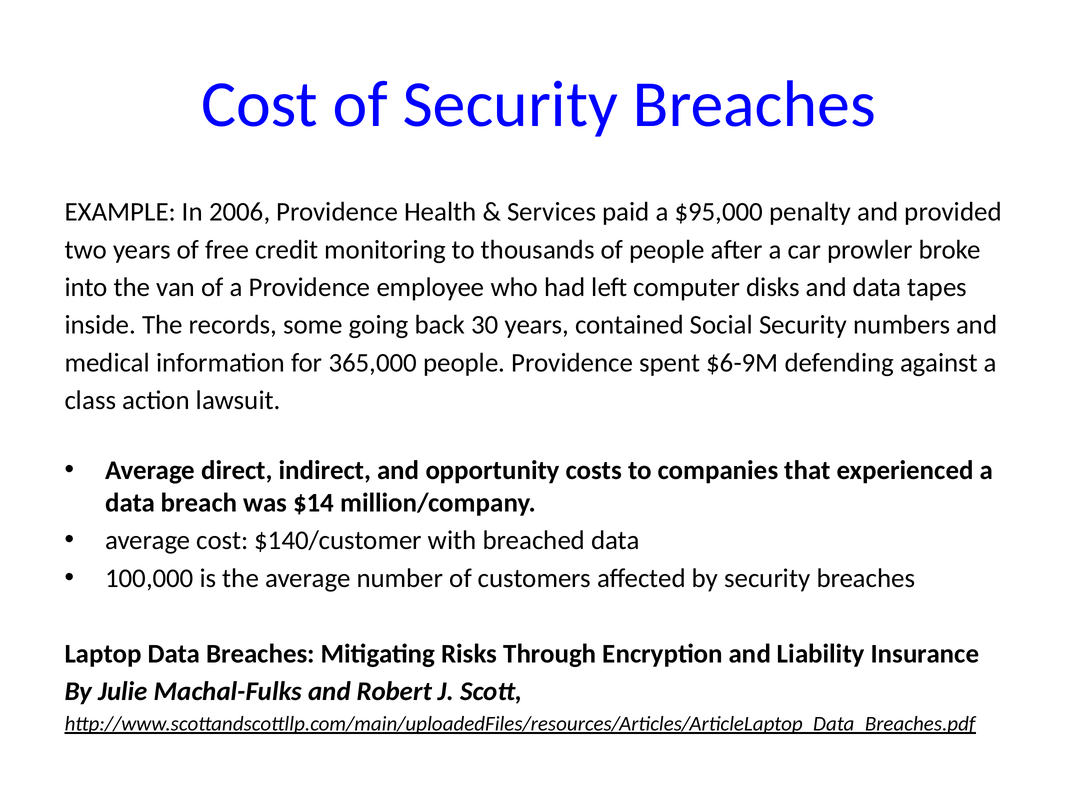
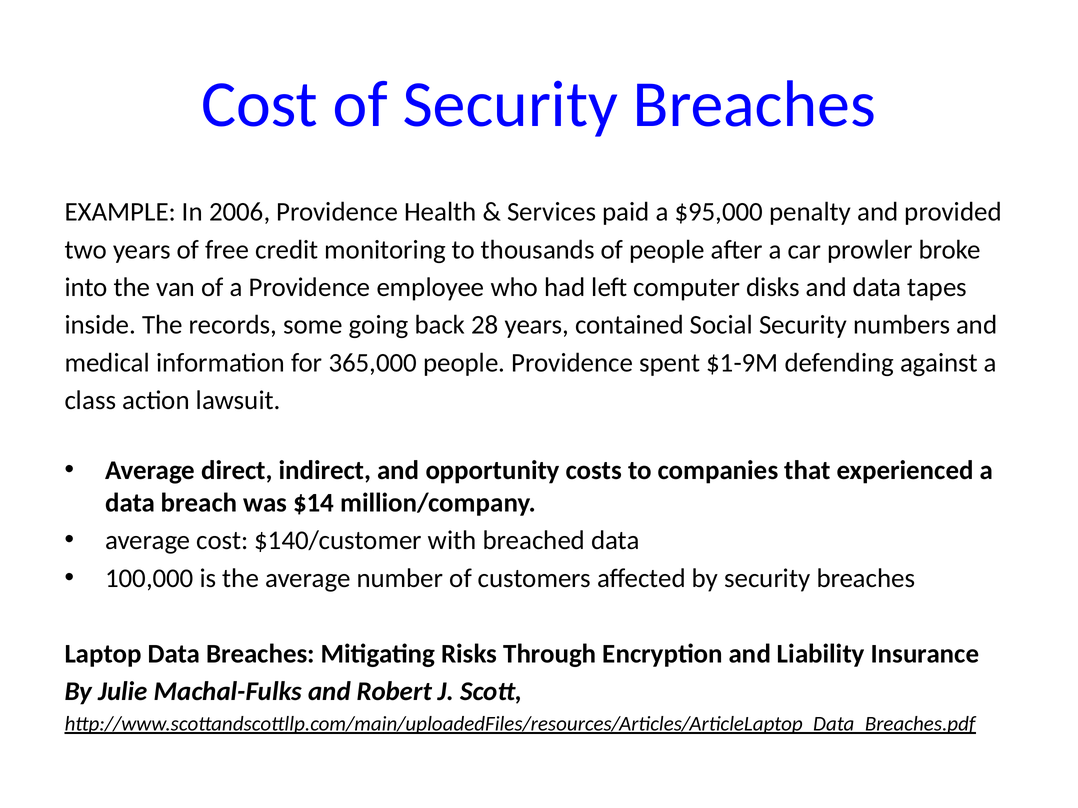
30: 30 -> 28
$6-9M: $6-9M -> $1-9M
